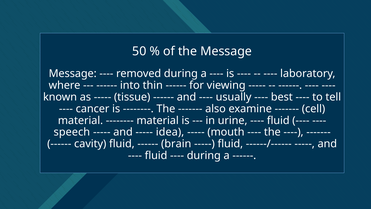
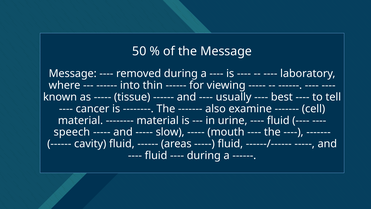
idea: idea -> slow
brain: brain -> areas
